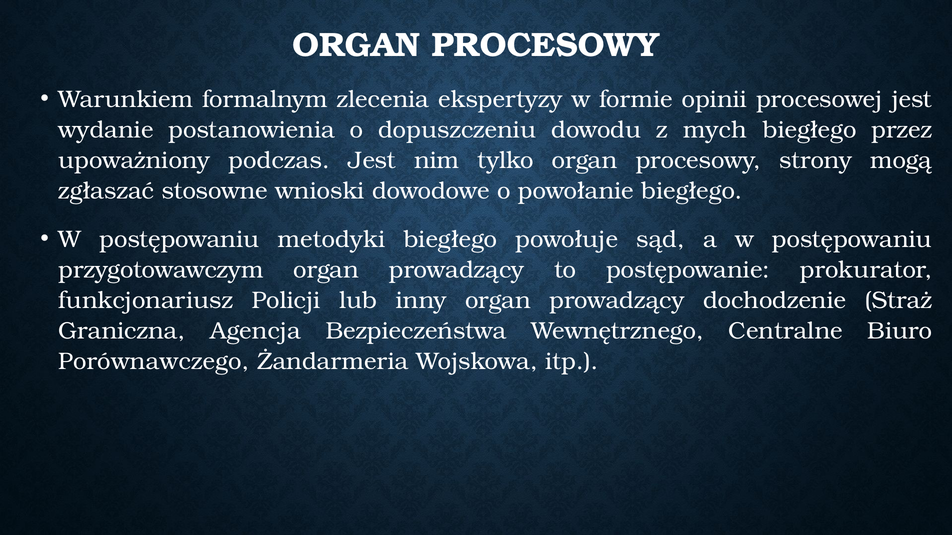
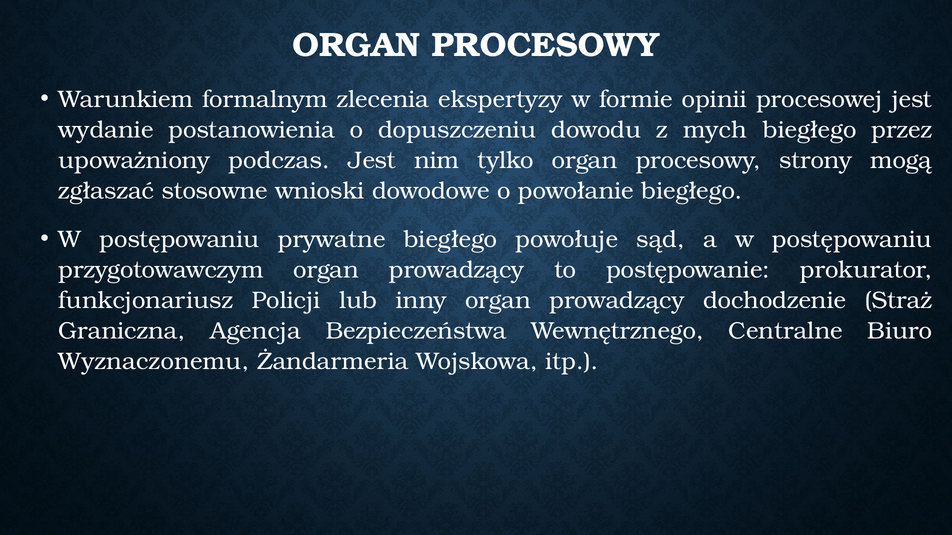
metodyki: metodyki -> prywatne
Porównawczego: Porównawczego -> Wyznaczonemu
